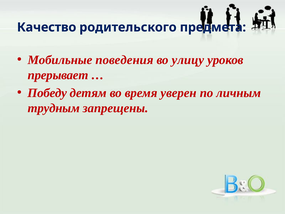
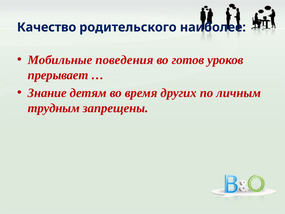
предмета: предмета -> наиболее
улицу: улицу -> готов
Победу: Победу -> Знание
уверен: уверен -> других
